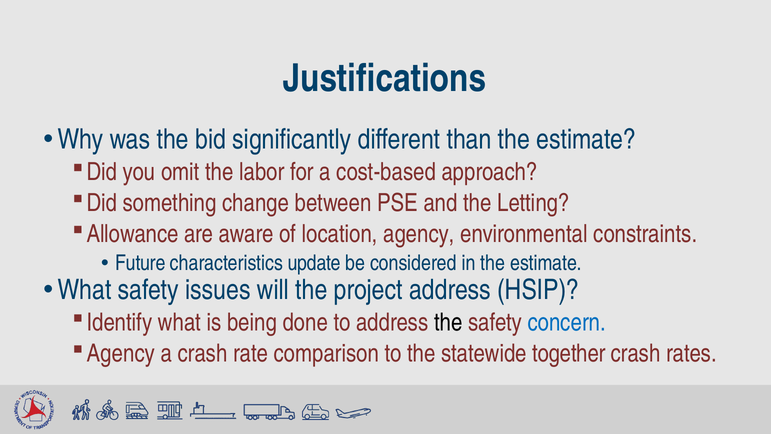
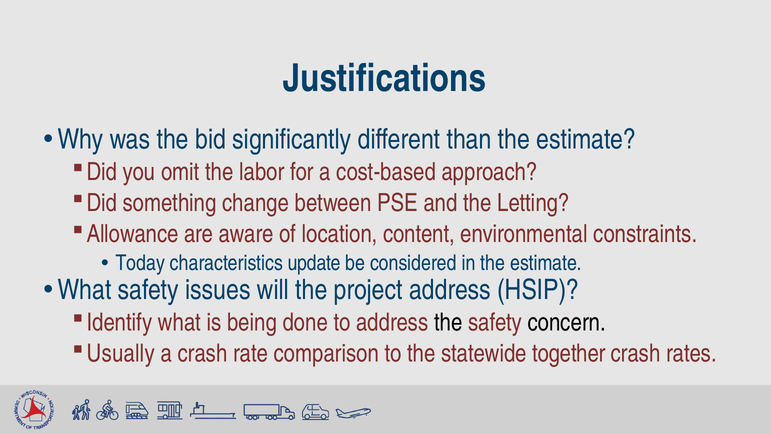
location agency: agency -> content
Future: Future -> Today
concern colour: blue -> black
Agency at (121, 353): Agency -> Usually
